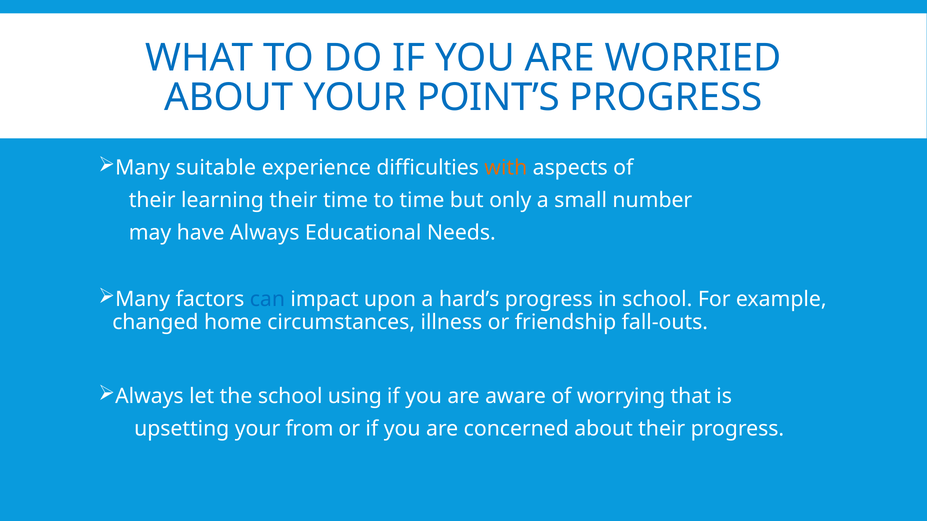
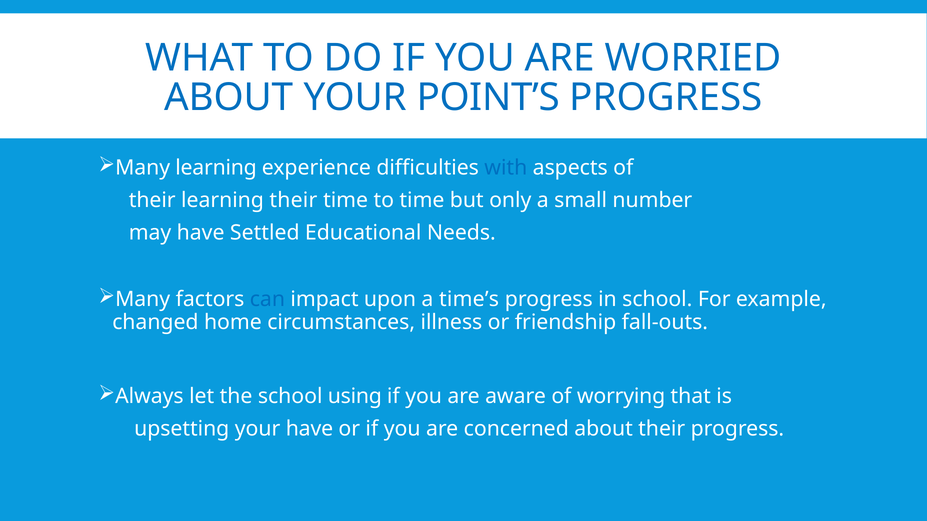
Many suitable: suitable -> learning
with colour: orange -> blue
have Always: Always -> Settled
hard’s: hard’s -> time’s
your from: from -> have
